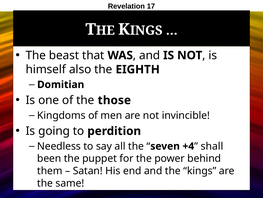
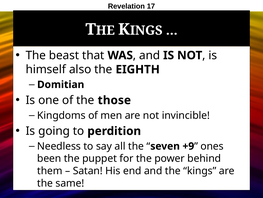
+4: +4 -> +9
shall: shall -> ones
